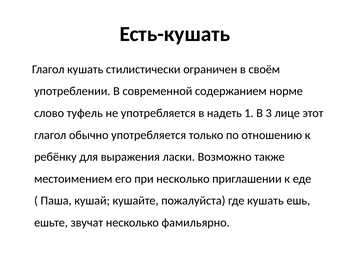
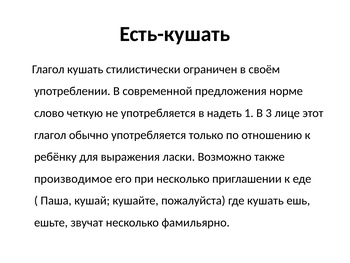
содержанием: содержанием -> предложения
туфель: туфель -> четкую
местоимением: местоимением -> производимое
